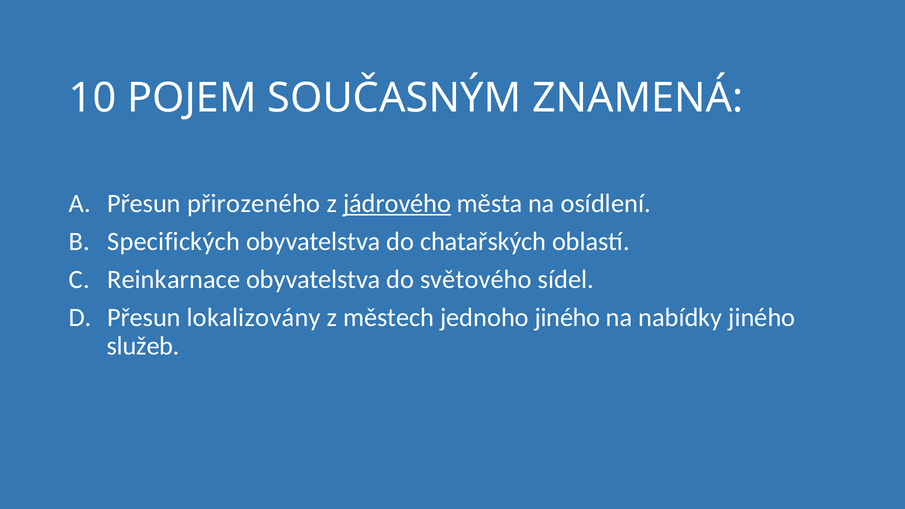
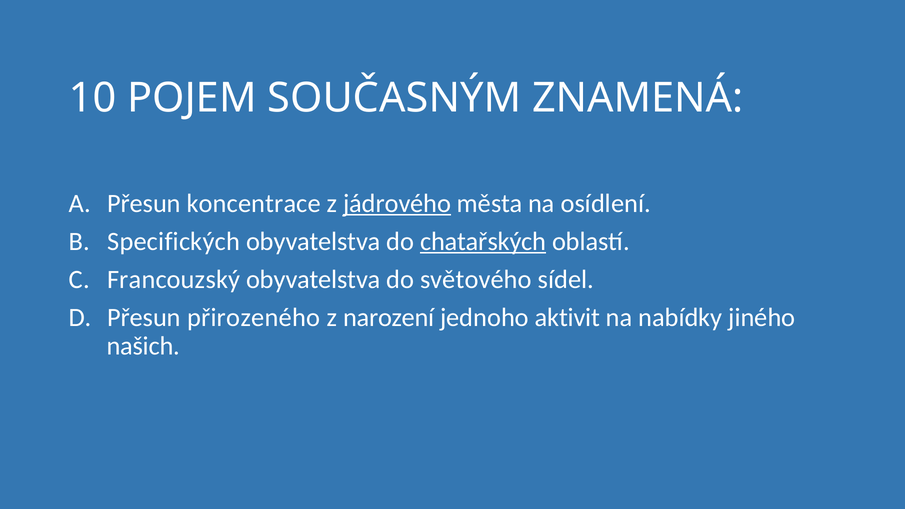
přirozeného: přirozeného -> koncentrace
chatařských underline: none -> present
Reinkarnace: Reinkarnace -> Francouzský
lokalizovány: lokalizovány -> přirozeného
městech: městech -> narození
jednoho jiného: jiného -> aktivit
služeb: služeb -> našich
